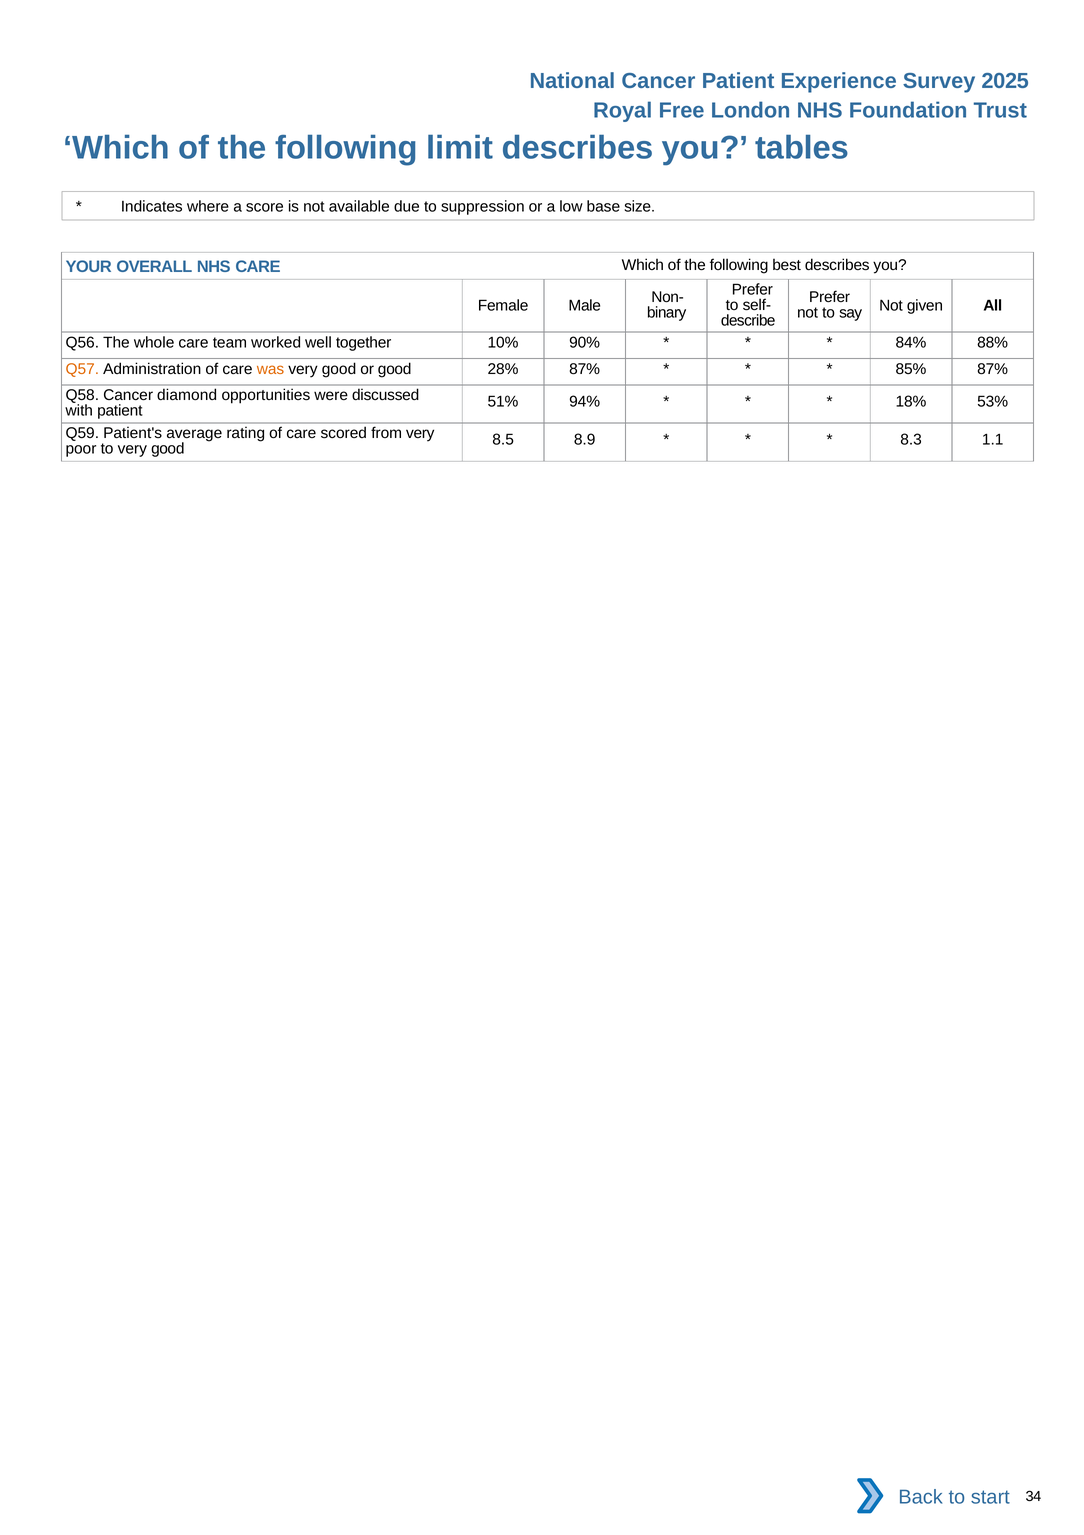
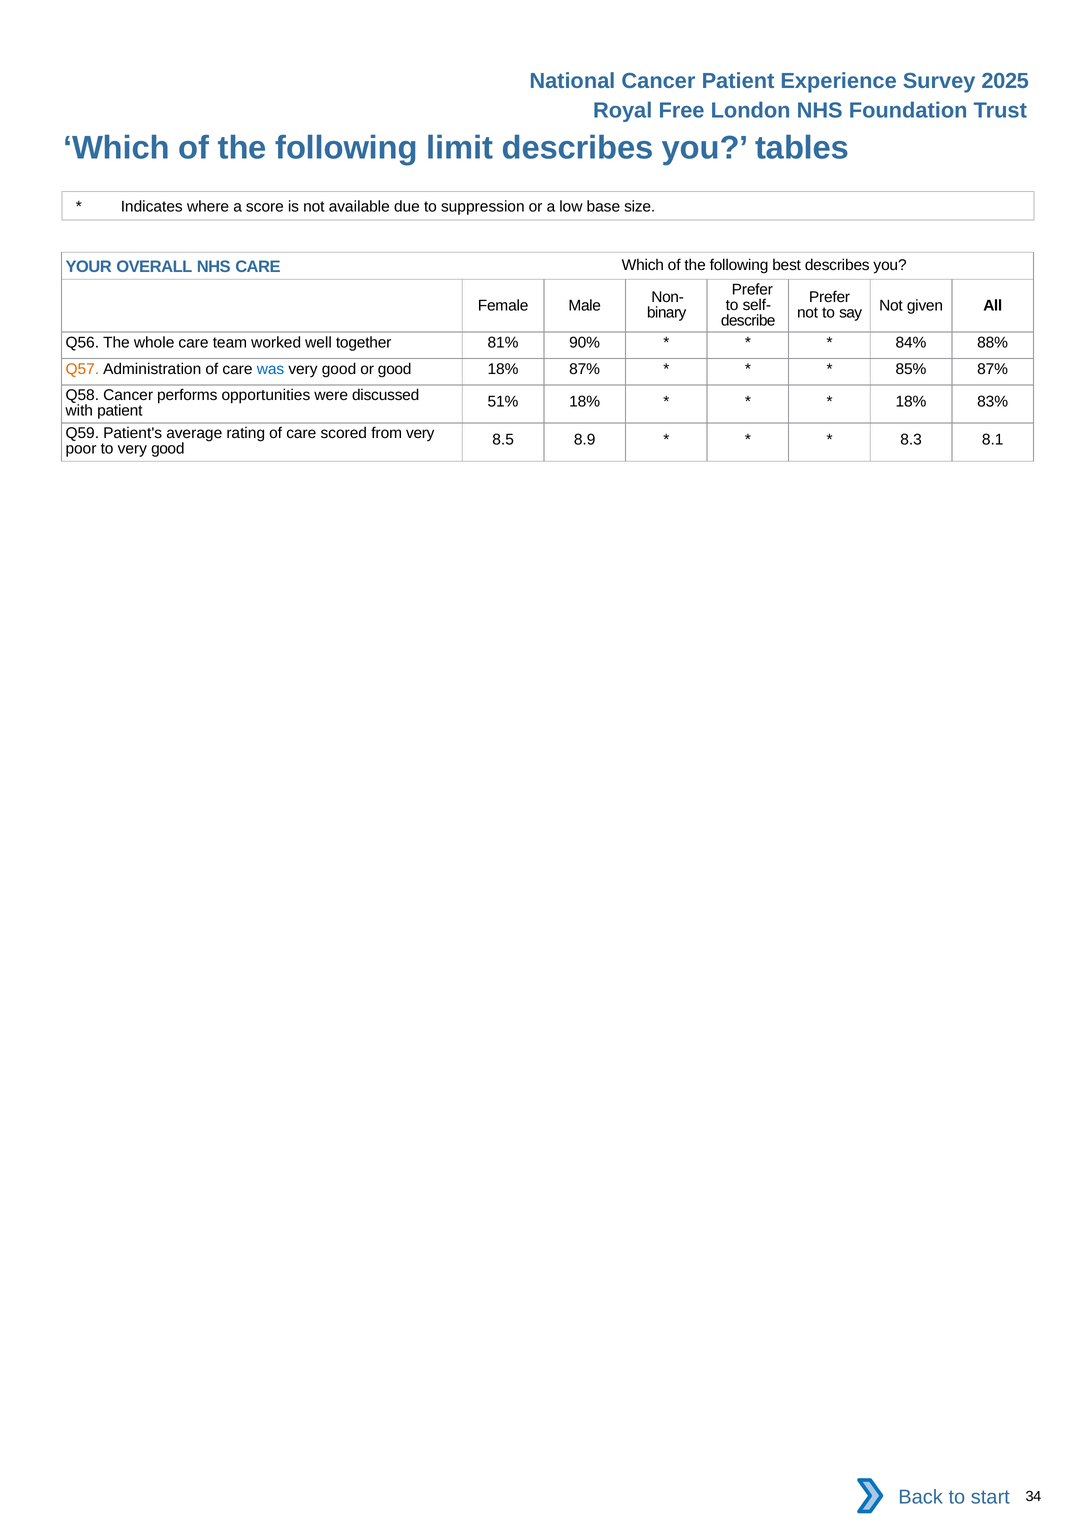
10%: 10% -> 81%
was colour: orange -> blue
good 28%: 28% -> 18%
diamond: diamond -> performs
51% 94%: 94% -> 18%
53%: 53% -> 83%
1.1: 1.1 -> 8.1
